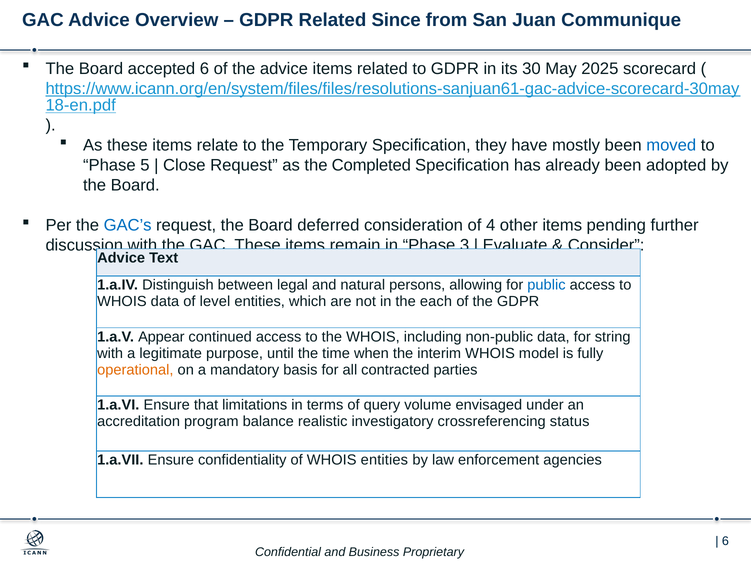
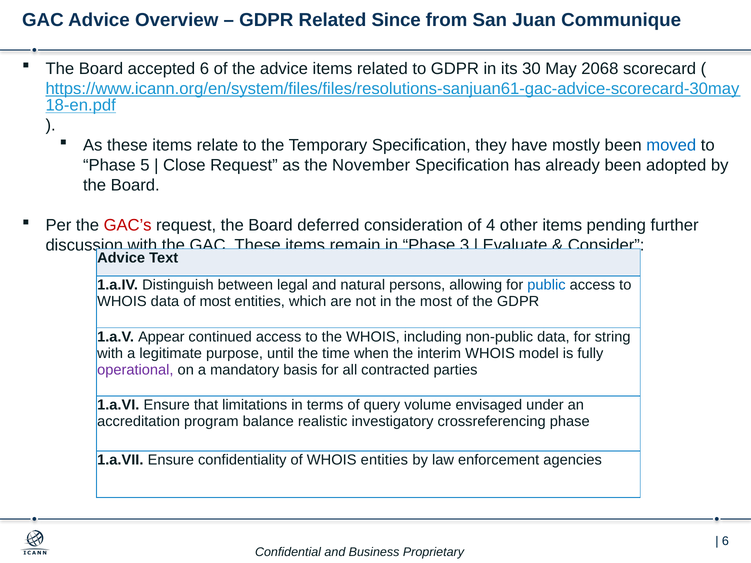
2025: 2025 -> 2068
Completed: Completed -> November
GAC’s colour: blue -> red
of level: level -> most
the each: each -> most
operational colour: orange -> purple
crossreferencing status: status -> phase
